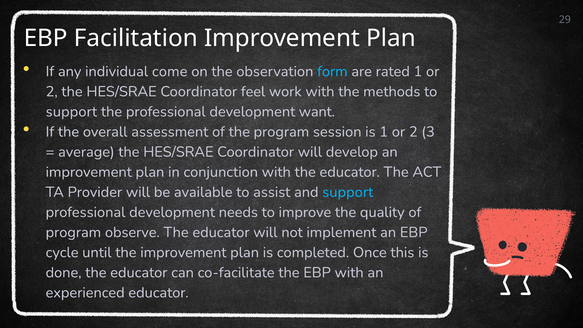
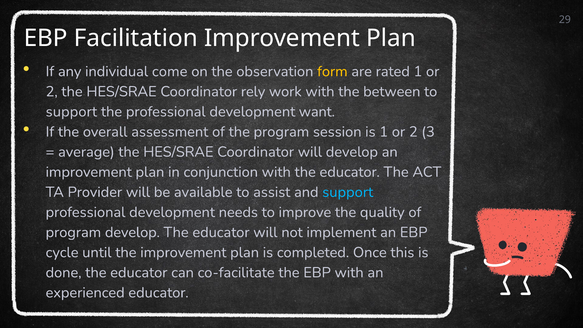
form colour: light blue -> yellow
feel: feel -> rely
methods: methods -> between
program observe: observe -> develop
